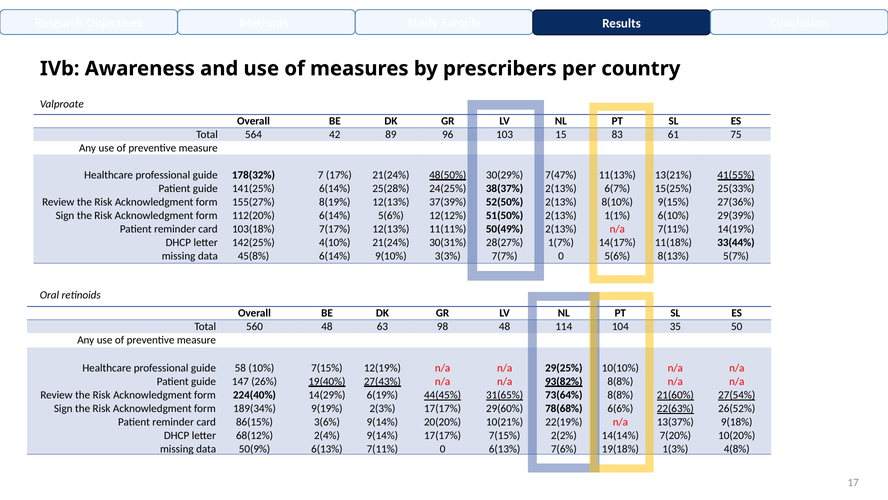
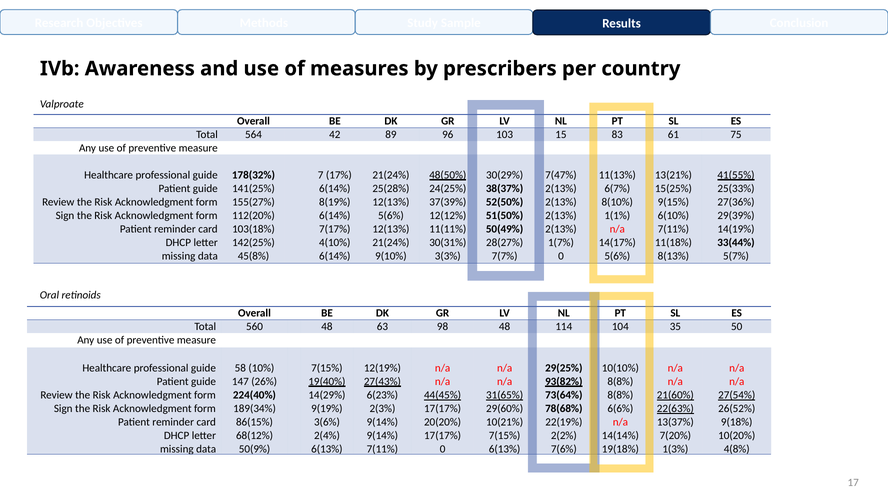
6(19%: 6(19% -> 6(23%
